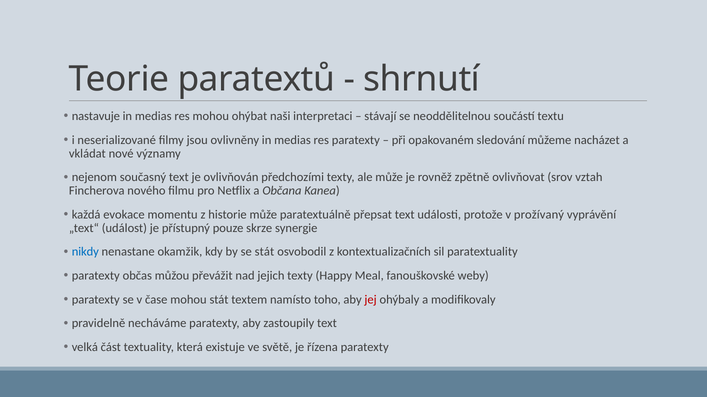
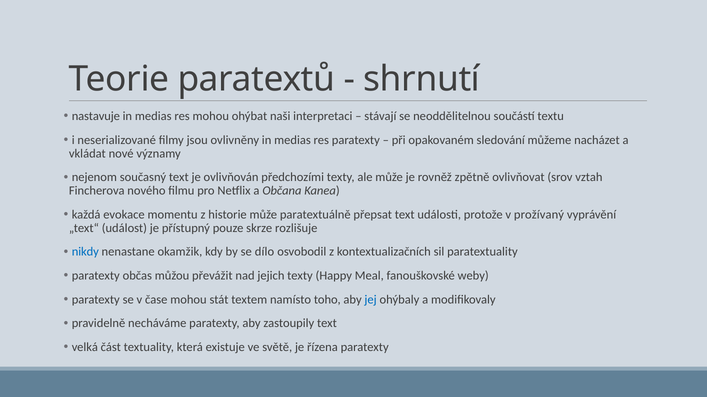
synergie: synergie -> rozlišuje
se stát: stát -> dílo
jej colour: red -> blue
